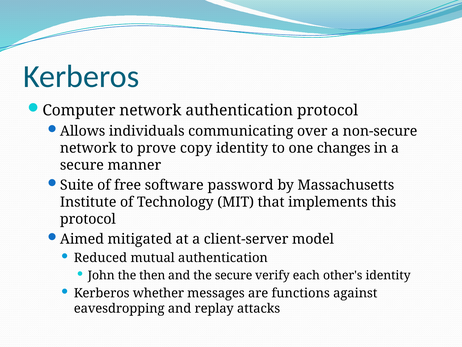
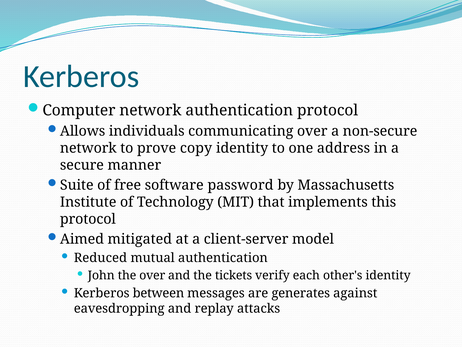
changes: changes -> address
the then: then -> over
the secure: secure -> tickets
whether: whether -> between
functions: functions -> generates
